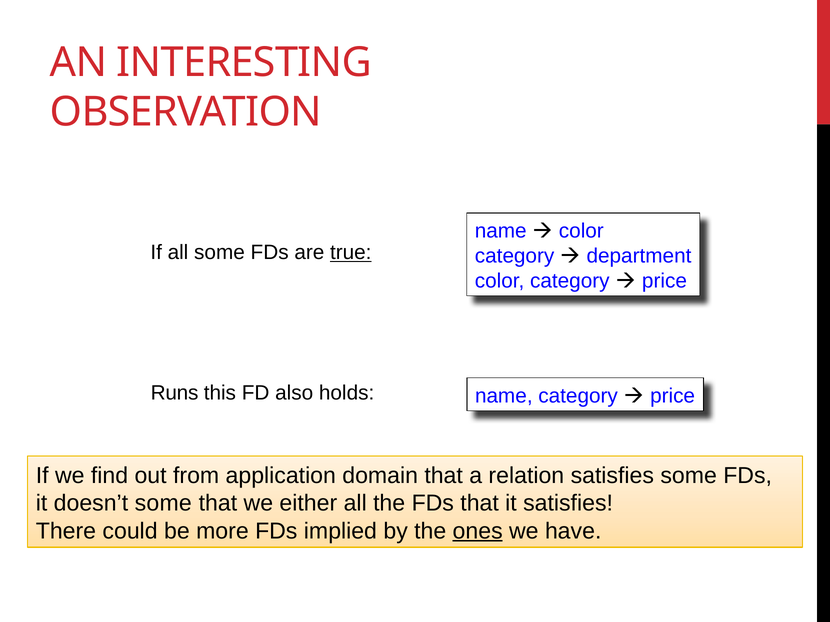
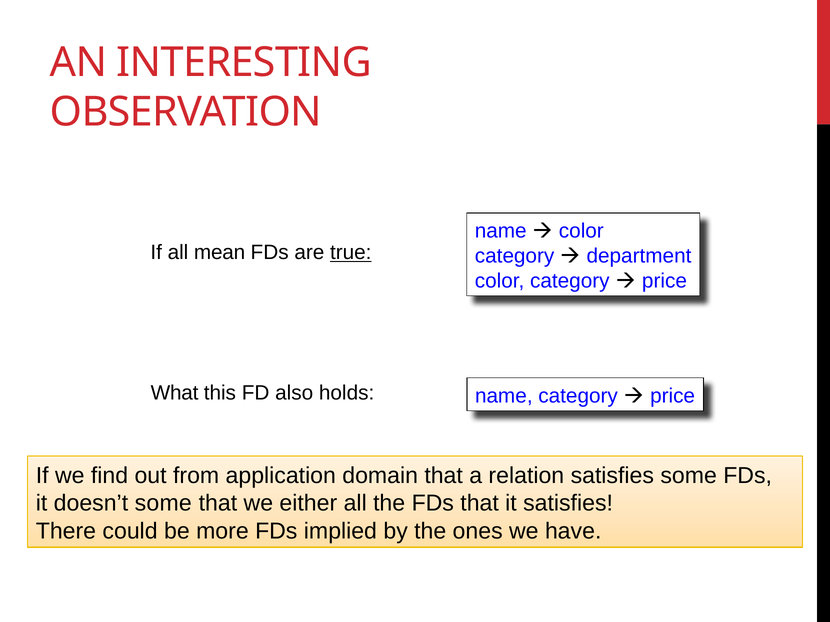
all some: some -> mean
Runs: Runs -> What
ones underline: present -> none
